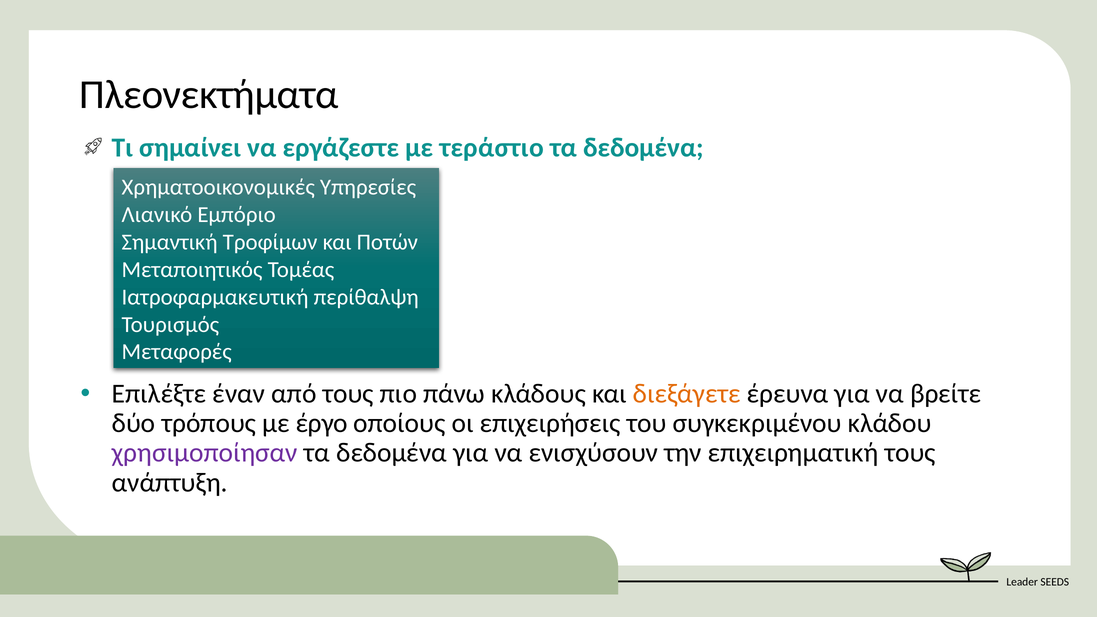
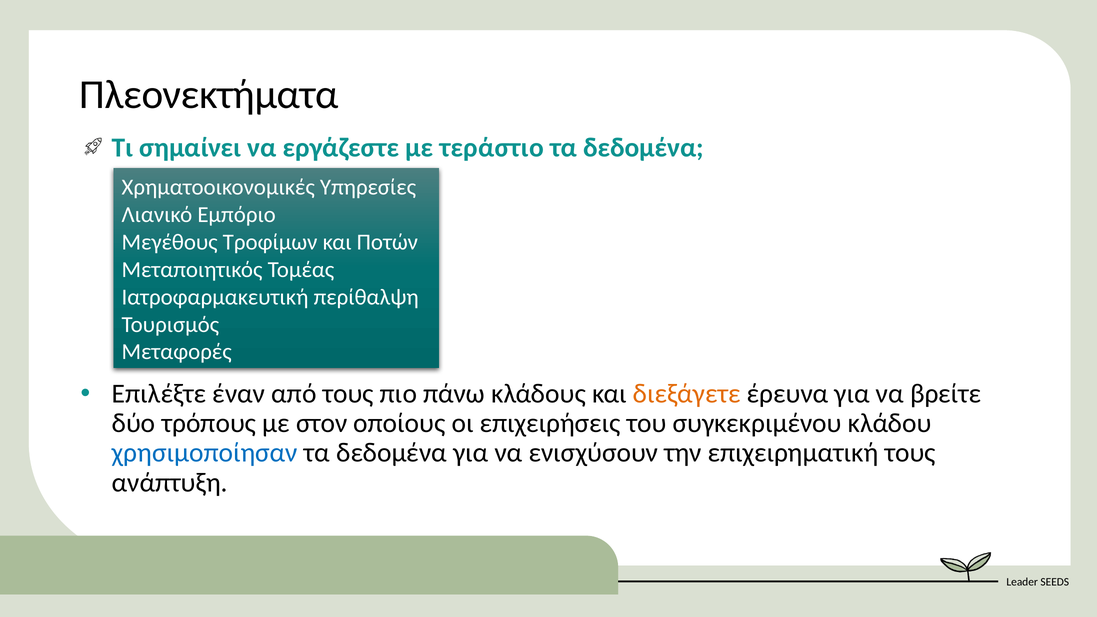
Σημαντική: Σημαντική -> Μεγέθους
έργο: έργο -> στον
χρησιμοποίησαν colour: purple -> blue
